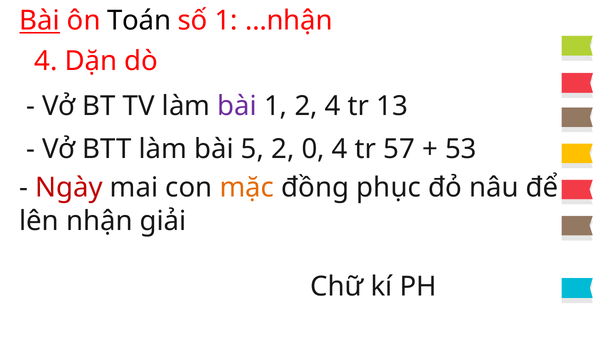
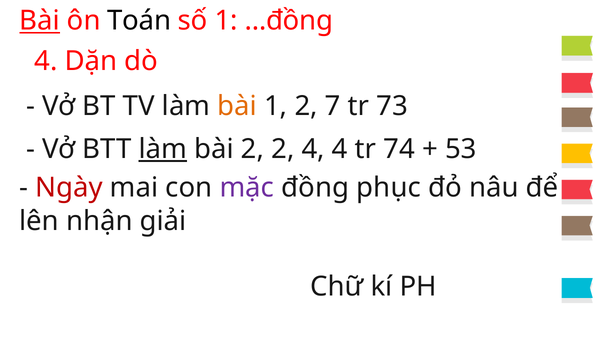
…nhận: …nhận -> …đồng
bài at (237, 106) colour: purple -> orange
2 4: 4 -> 7
13: 13 -> 73
làm at (163, 149) underline: none -> present
bài 5: 5 -> 2
2 0: 0 -> 4
57: 57 -> 74
mặc colour: orange -> purple
